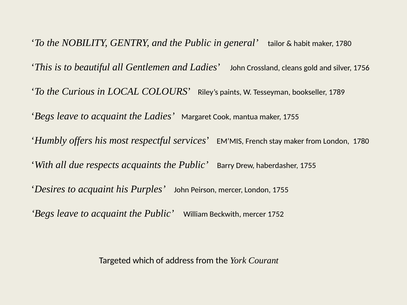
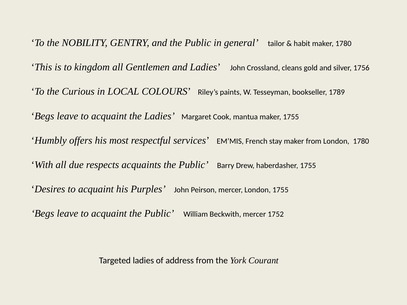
beautiful: beautiful -> kingdom
Targeted which: which -> ladies
